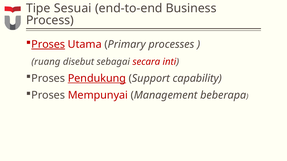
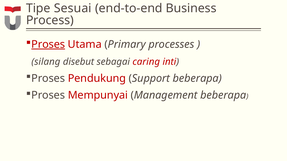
ruang: ruang -> silang
secara: secara -> caring
Pendukung underline: present -> none
Support capability: capability -> beberapa
